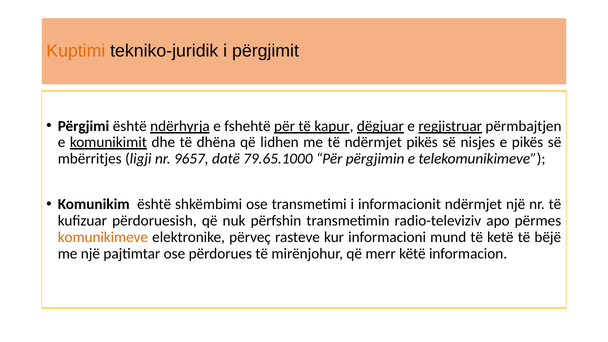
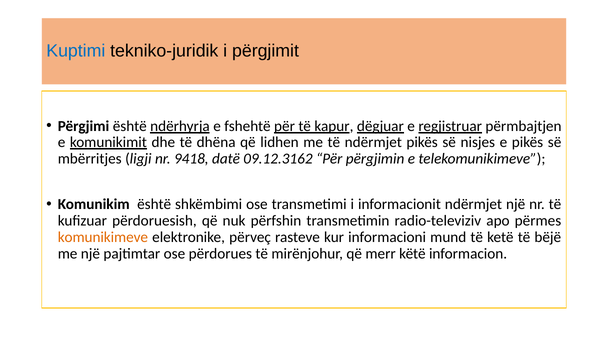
Kuptimi colour: orange -> blue
9657: 9657 -> 9418
79.65.1000: 79.65.1000 -> 09.12.3162
